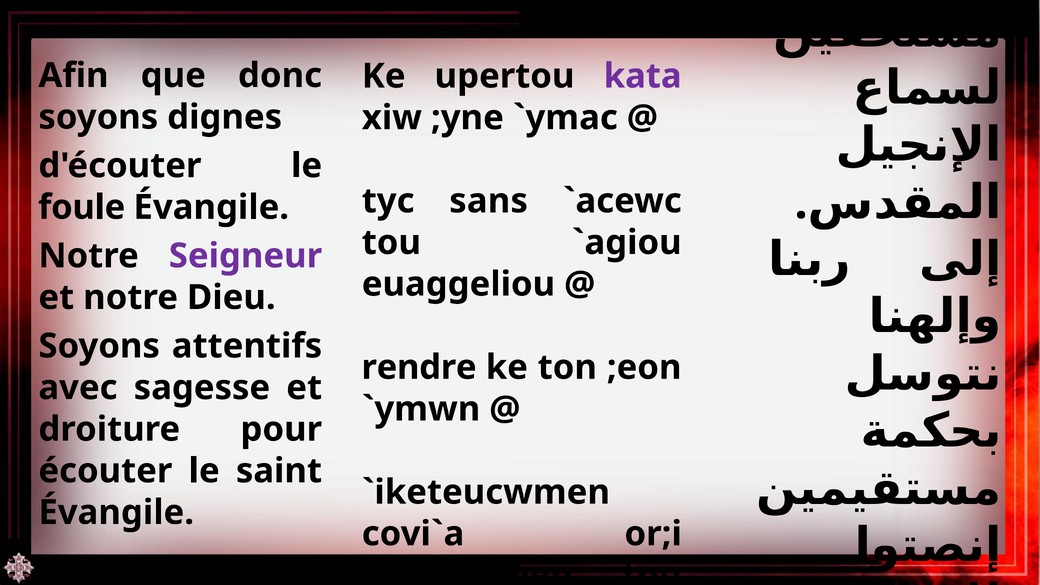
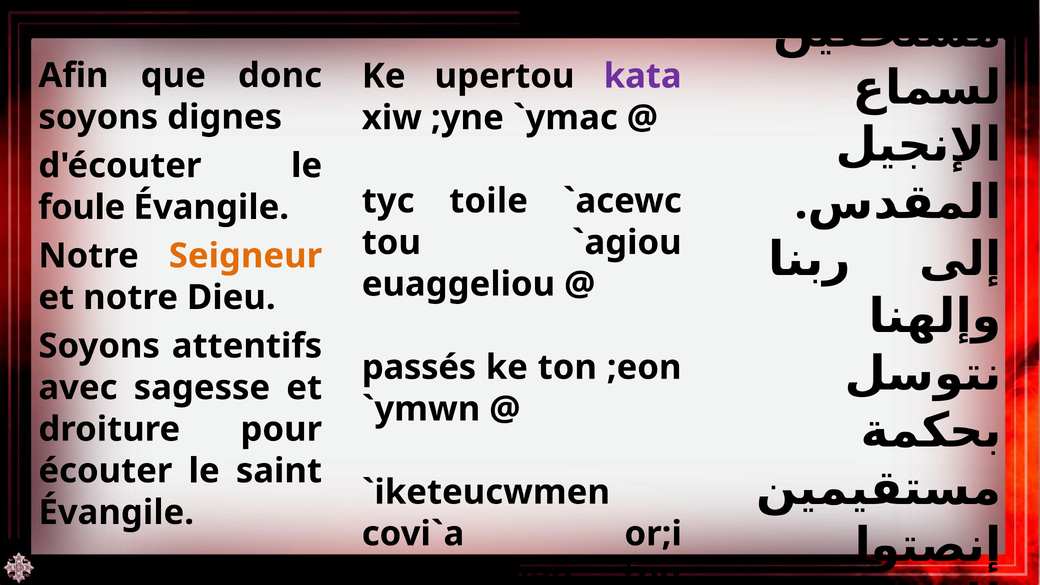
sans: sans -> toile
Seigneur colour: purple -> orange
rendre: rendre -> passés
